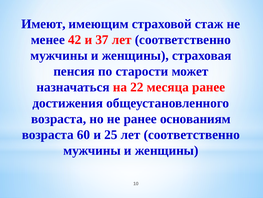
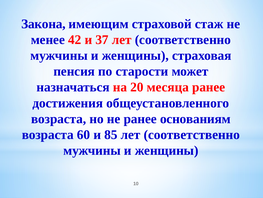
Имеют: Имеют -> Закона
22: 22 -> 20
25: 25 -> 85
